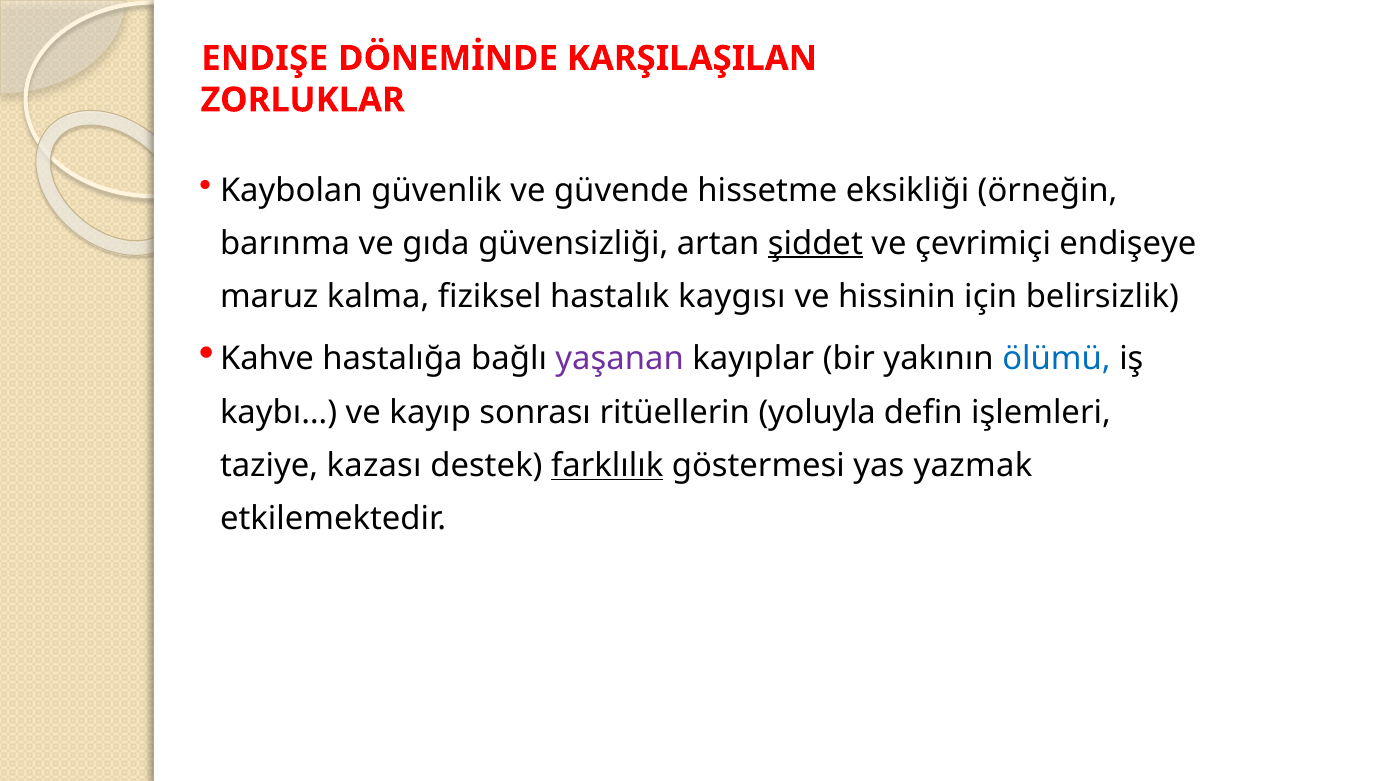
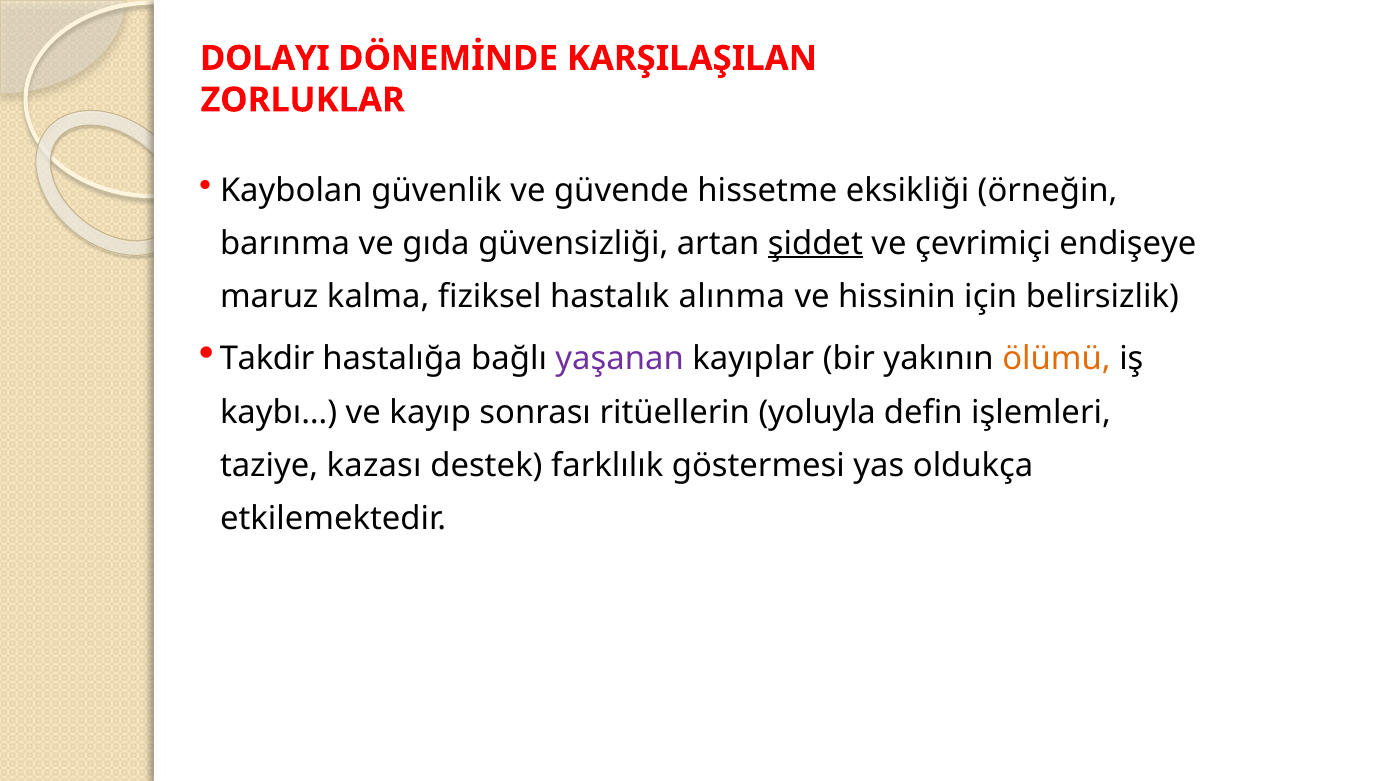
ENDIŞE: ENDIŞE -> DOLAYI
kaygısı: kaygısı -> alınma
Kahve: Kahve -> Takdir
ölümü colour: blue -> orange
farklılık underline: present -> none
yazmak: yazmak -> oldukça
